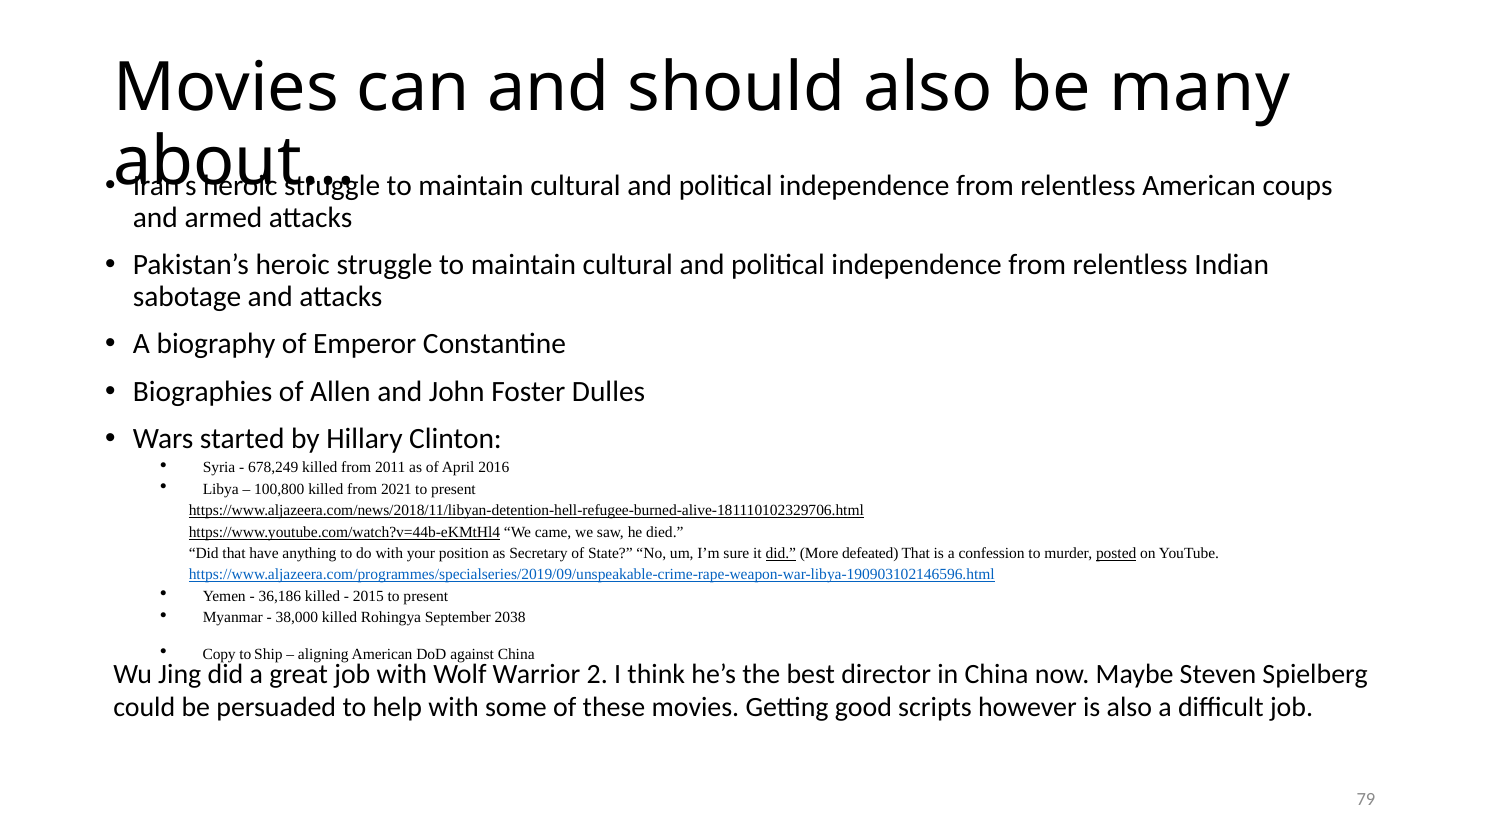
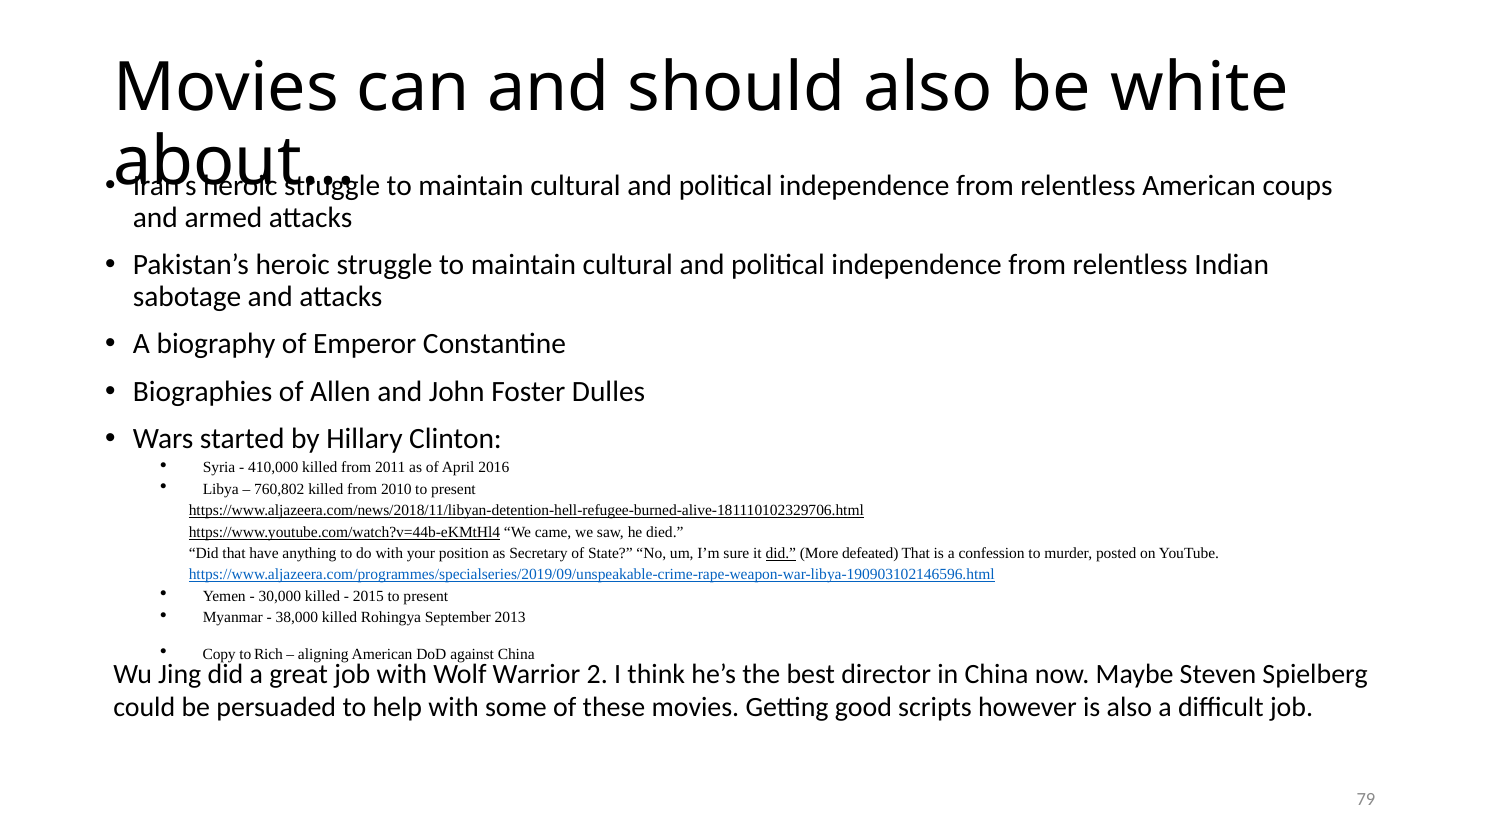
many: many -> white
678,249: 678,249 -> 410,000
100,800: 100,800 -> 760,802
2021: 2021 -> 2010
posted underline: present -> none
36,186: 36,186 -> 30,000
2038: 2038 -> 2013
Ship: Ship -> Rich
